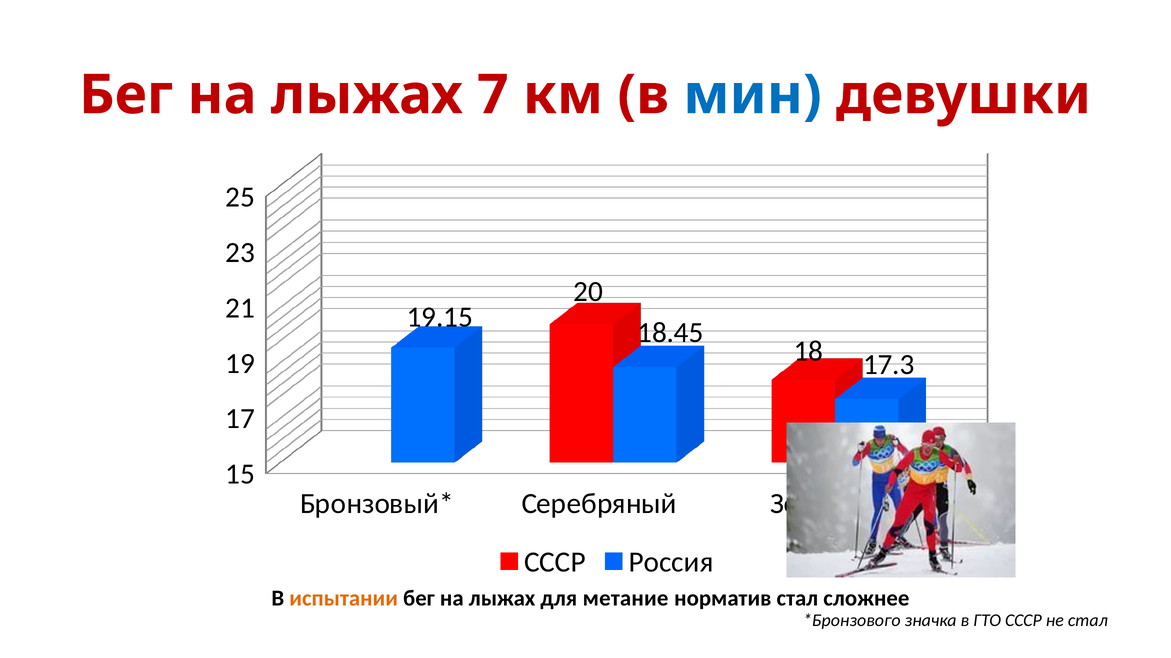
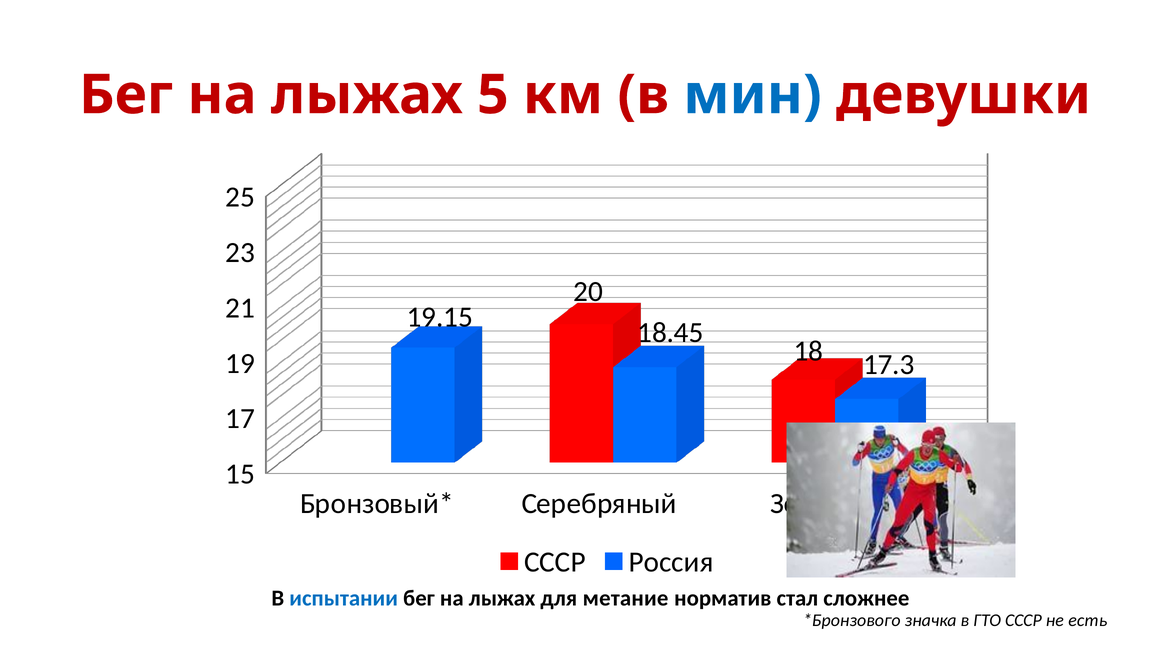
7: 7 -> 5
испытании colour: orange -> blue
не стал: стал -> есть
